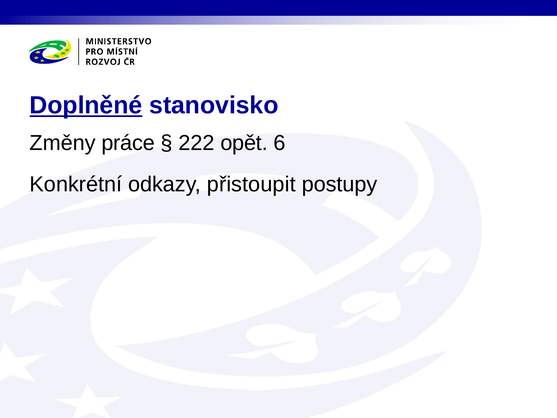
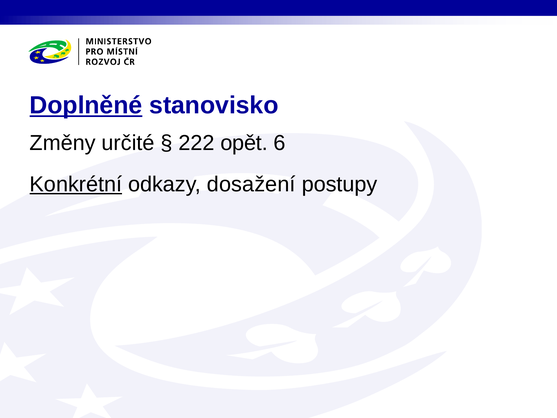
práce: práce -> určité
Konkrétní underline: none -> present
přistoupit: přistoupit -> dosažení
